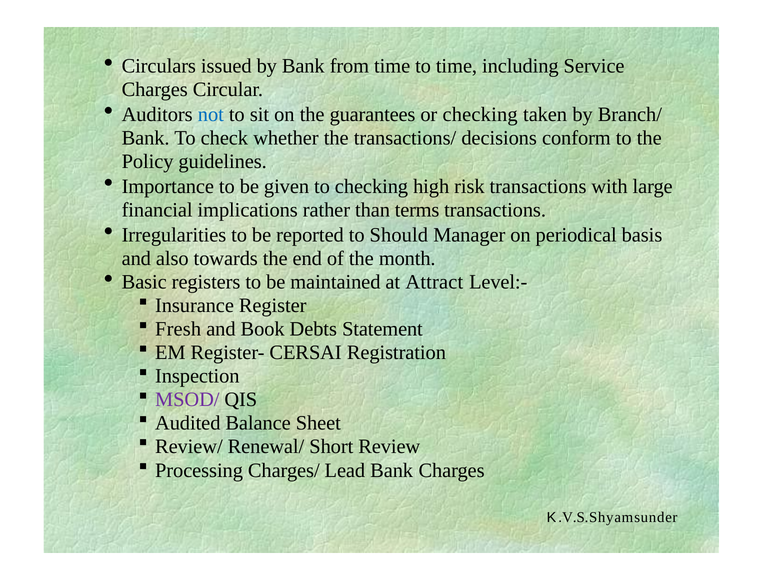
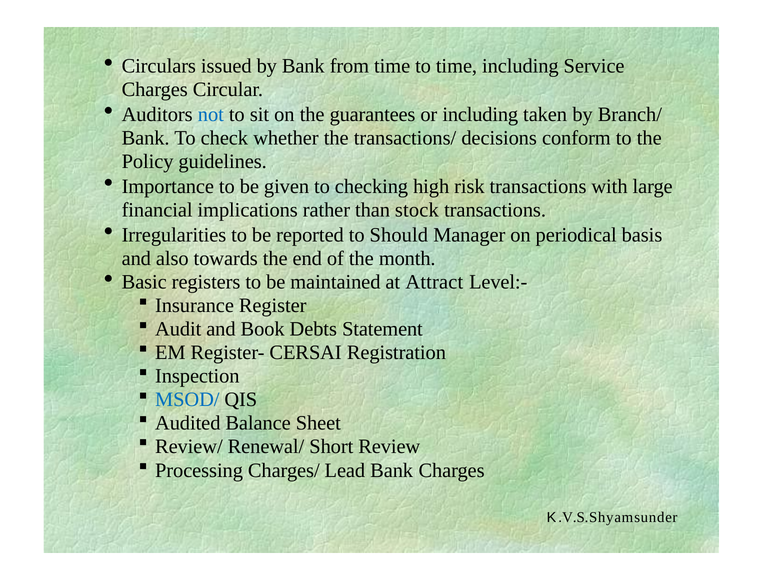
or checking: checking -> including
terms: terms -> stock
Fresh: Fresh -> Audit
MSOD/ colour: purple -> blue
